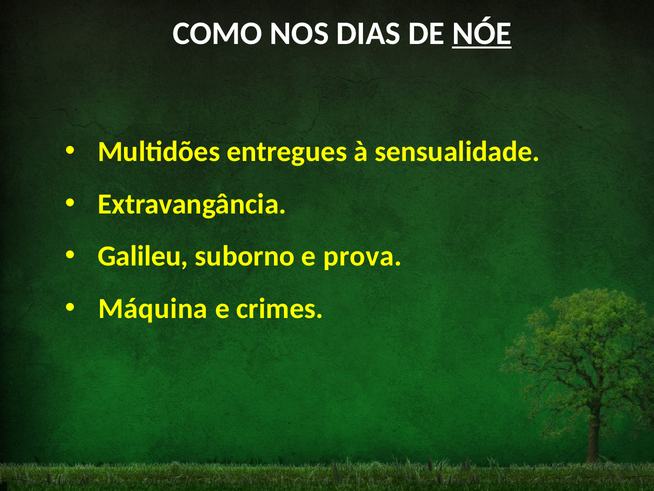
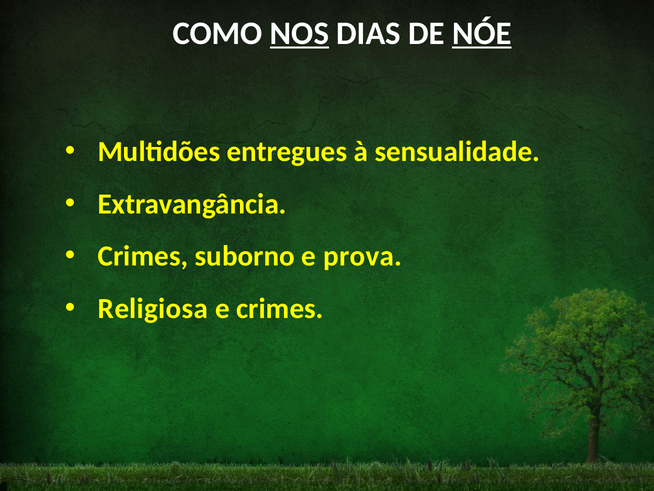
NOS underline: none -> present
Galileu at (143, 256): Galileu -> Crimes
Máquina: Máquina -> Religiosa
